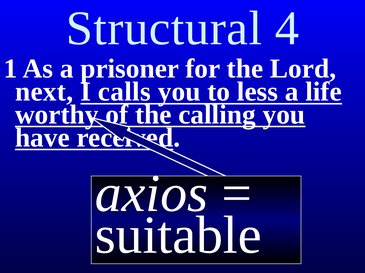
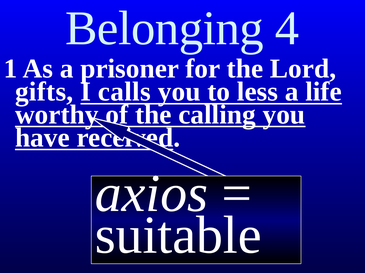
Structural: Structural -> Belonging
next: next -> gifts
